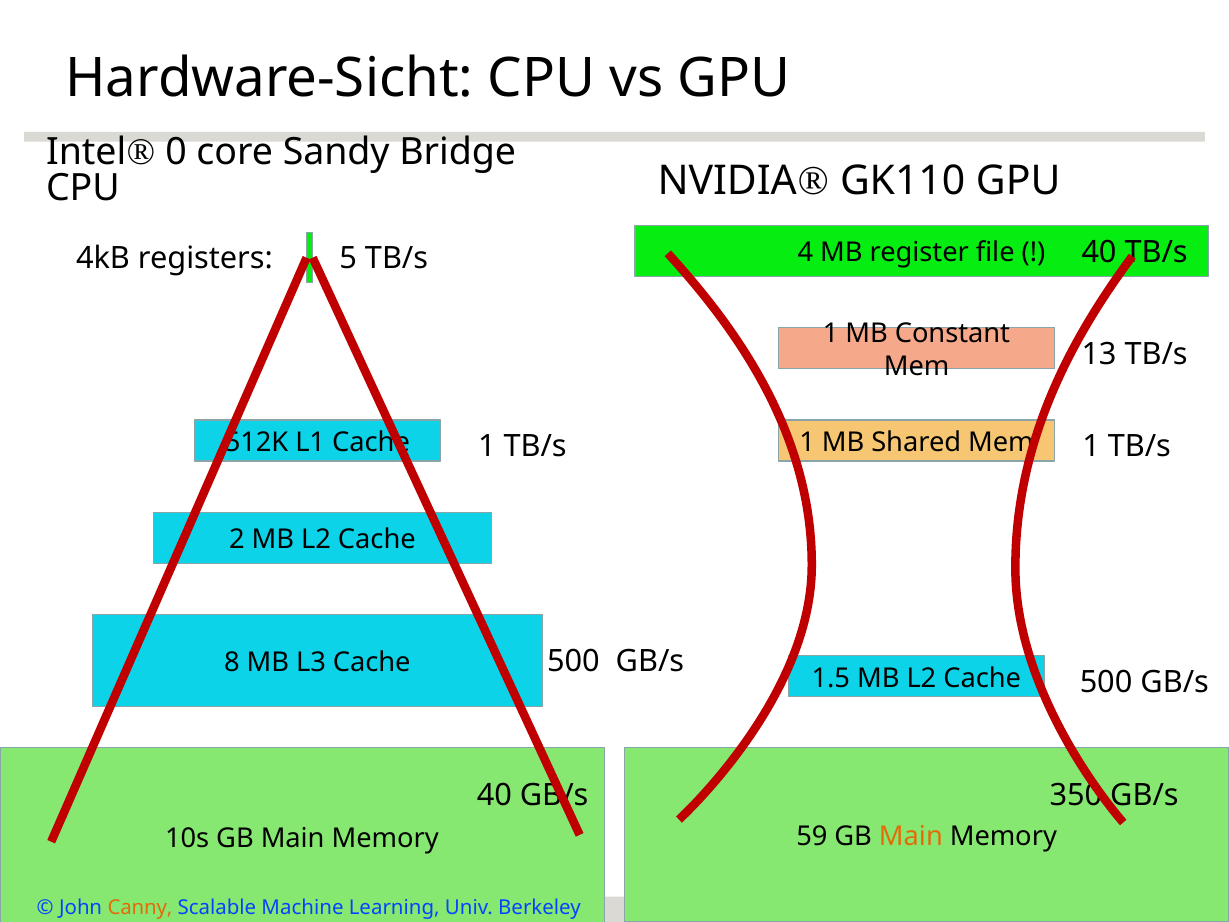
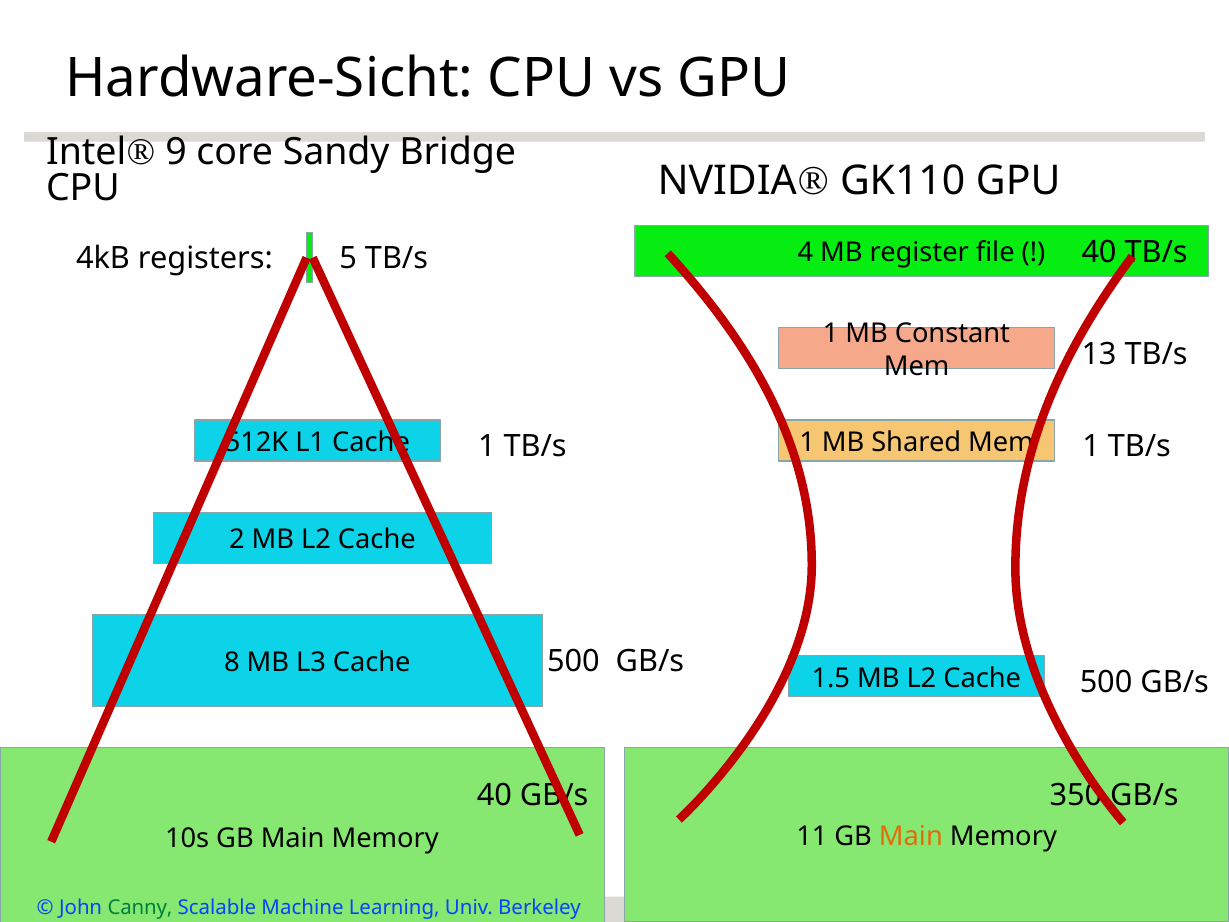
0: 0 -> 9
59: 59 -> 11
Canny colour: orange -> green
